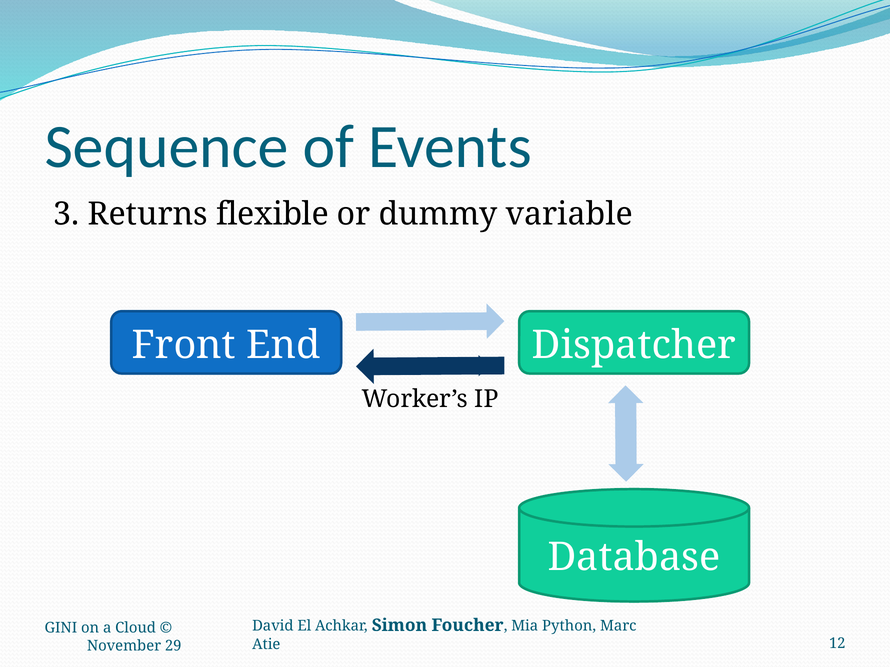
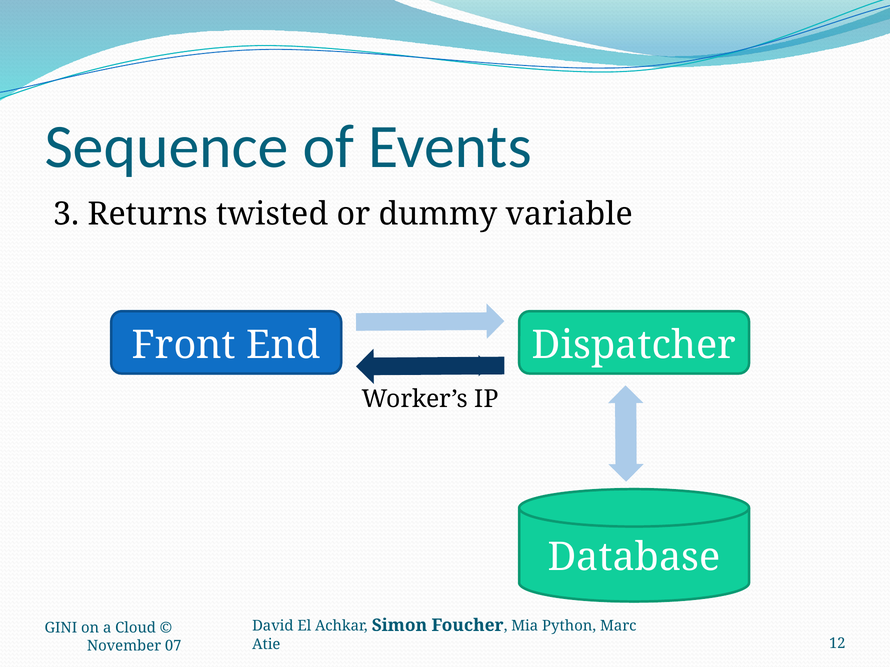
flexible: flexible -> twisted
29: 29 -> 07
